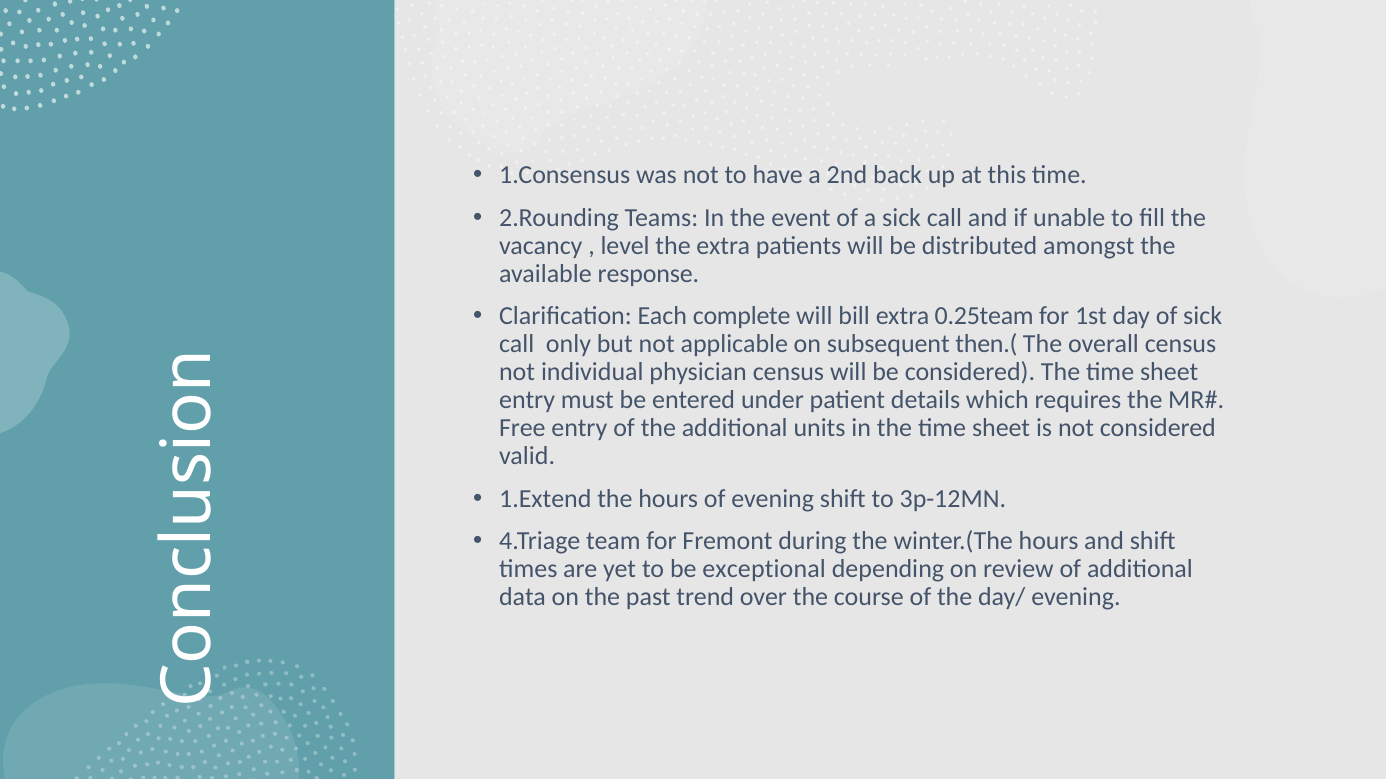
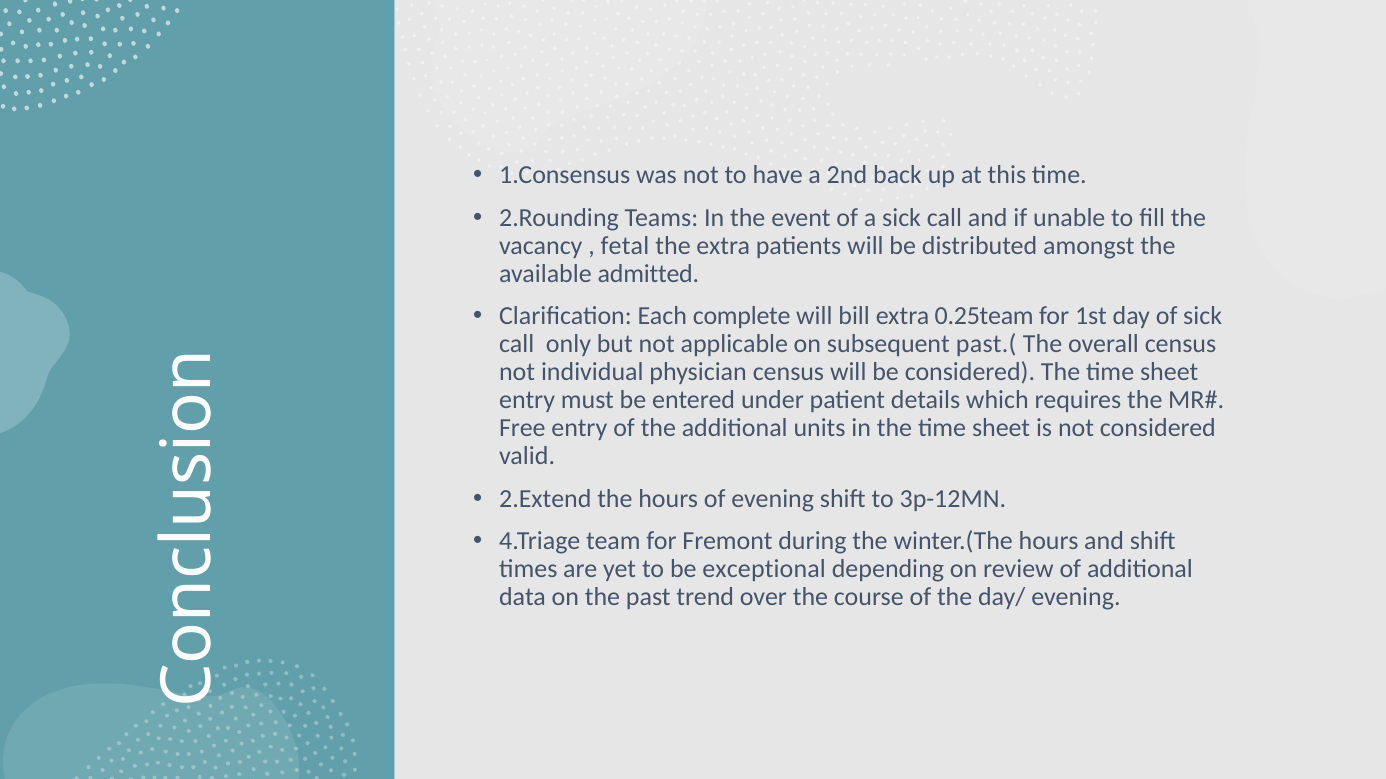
level: level -> fetal
response: response -> admitted
then.(: then.( -> past.(
1.Extend: 1.Extend -> 2.Extend
